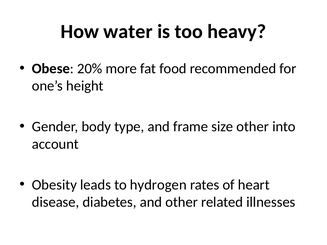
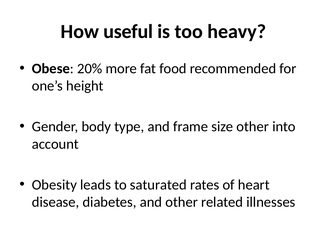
water: water -> useful
hydrogen: hydrogen -> saturated
